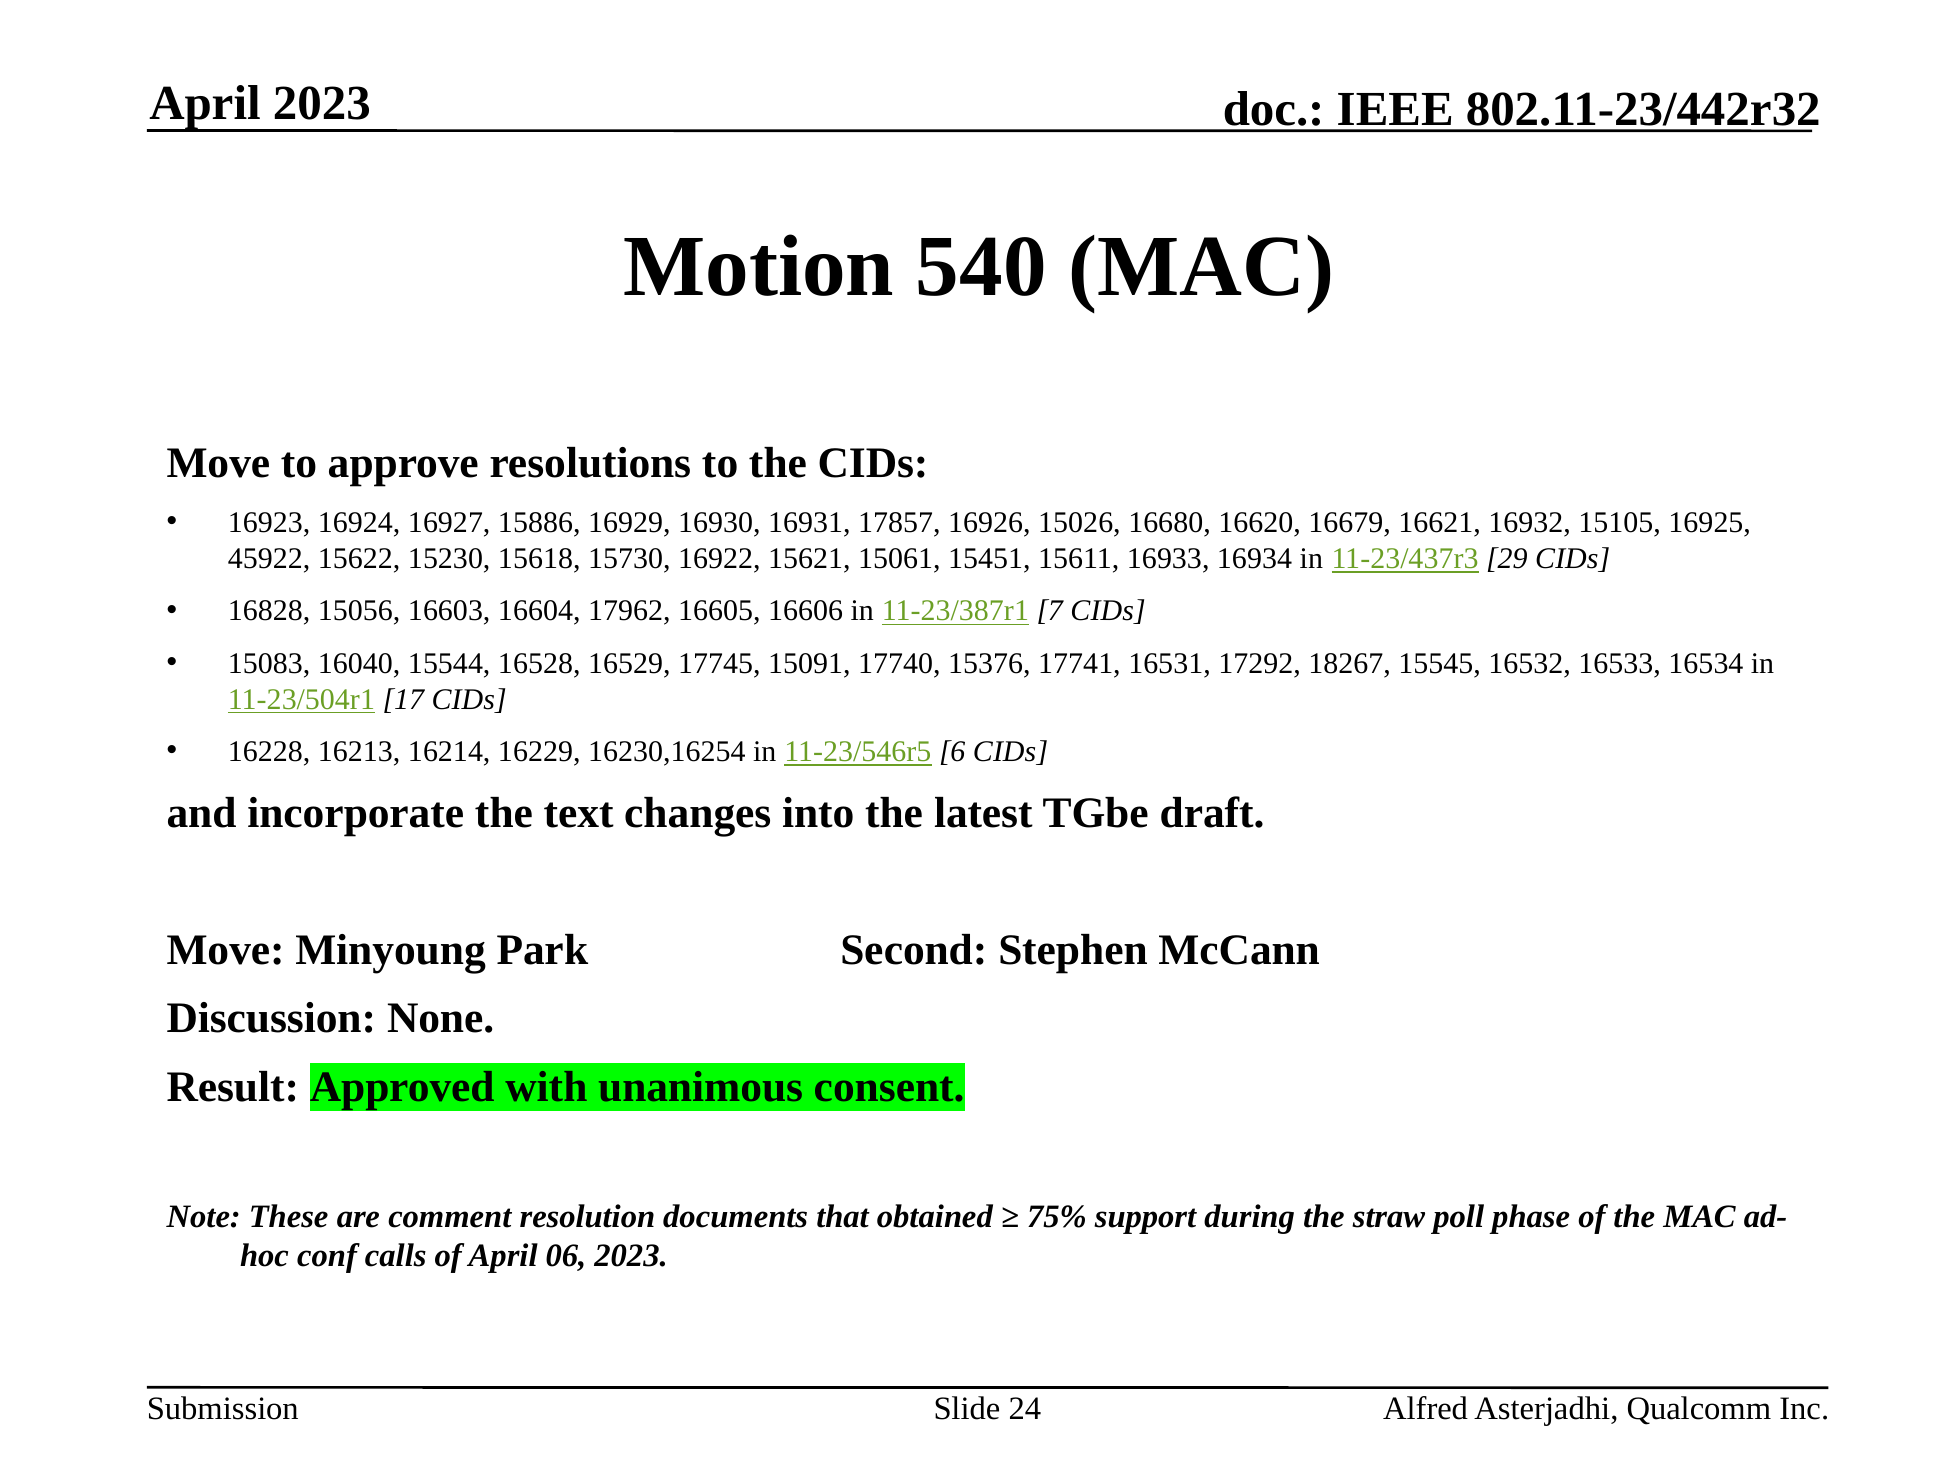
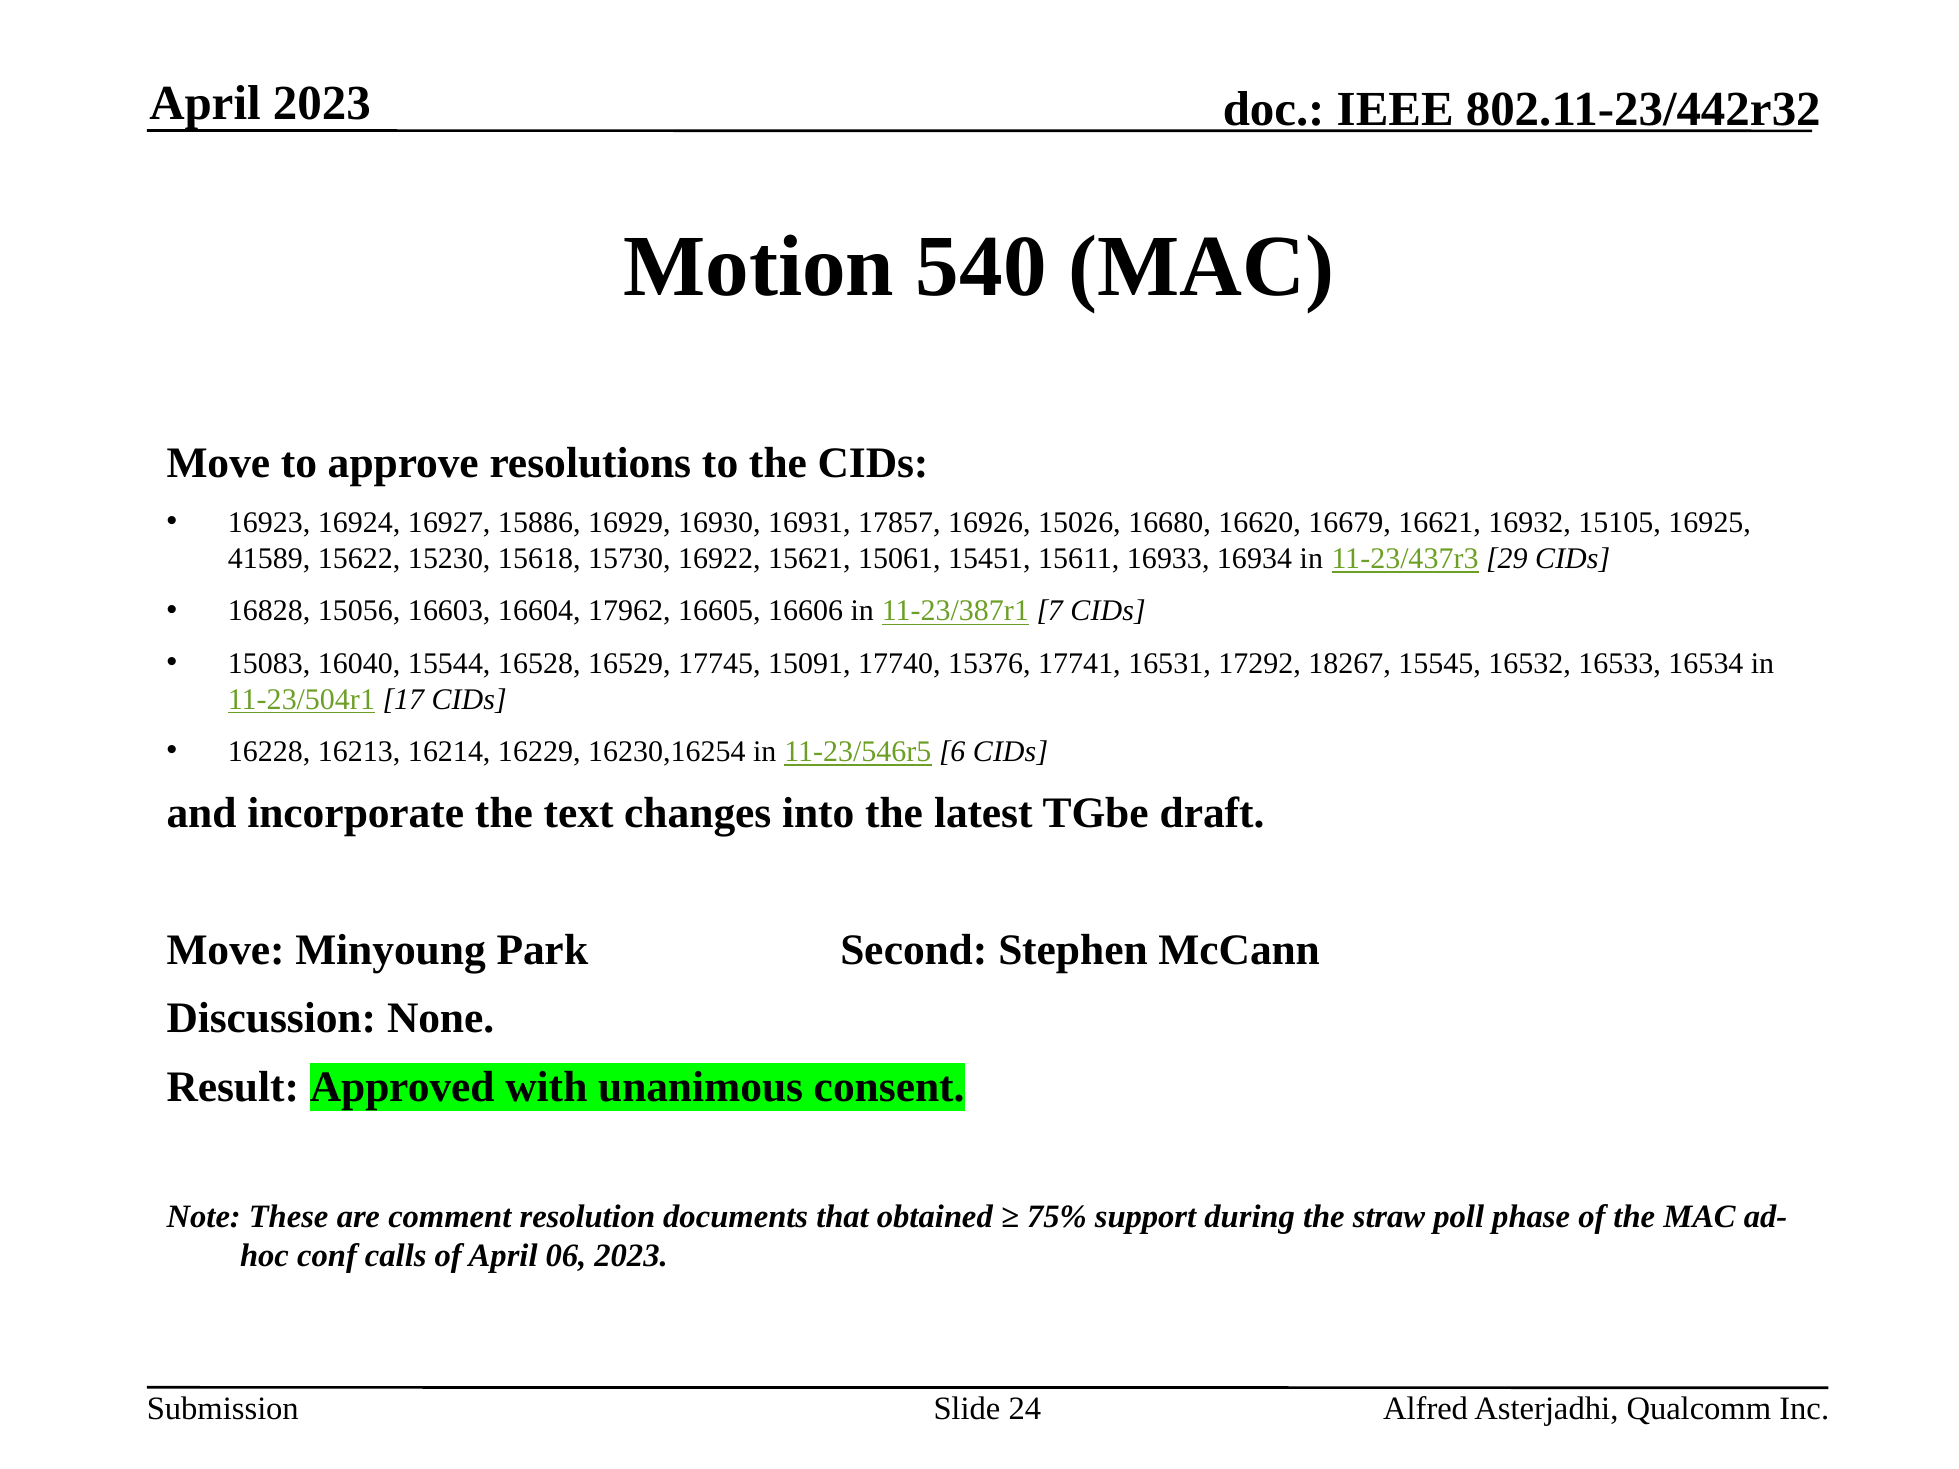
45922: 45922 -> 41589
